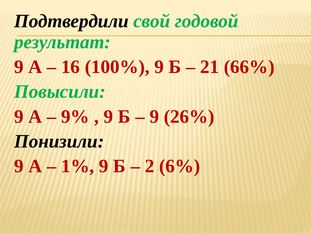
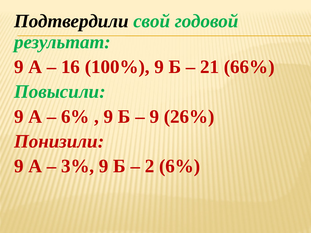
9% at (75, 117): 9% -> 6%
Понизили colour: black -> red
1%: 1% -> 3%
